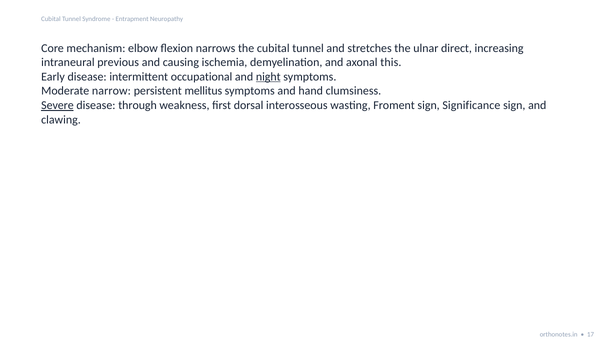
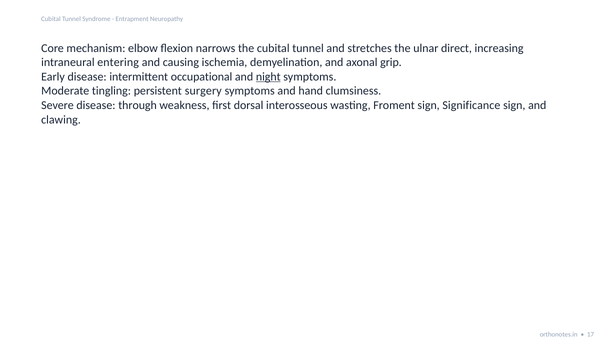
previous: previous -> entering
this: this -> grip
narrow: narrow -> tingling
mellitus: mellitus -> surgery
Severe underline: present -> none
